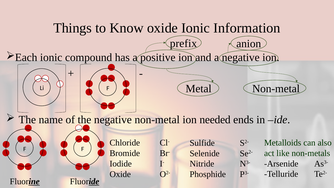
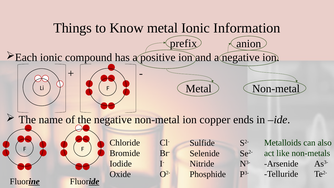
Know oxide: oxide -> metal
needed: needed -> copper
